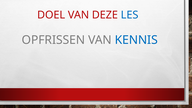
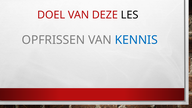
LES colour: blue -> black
